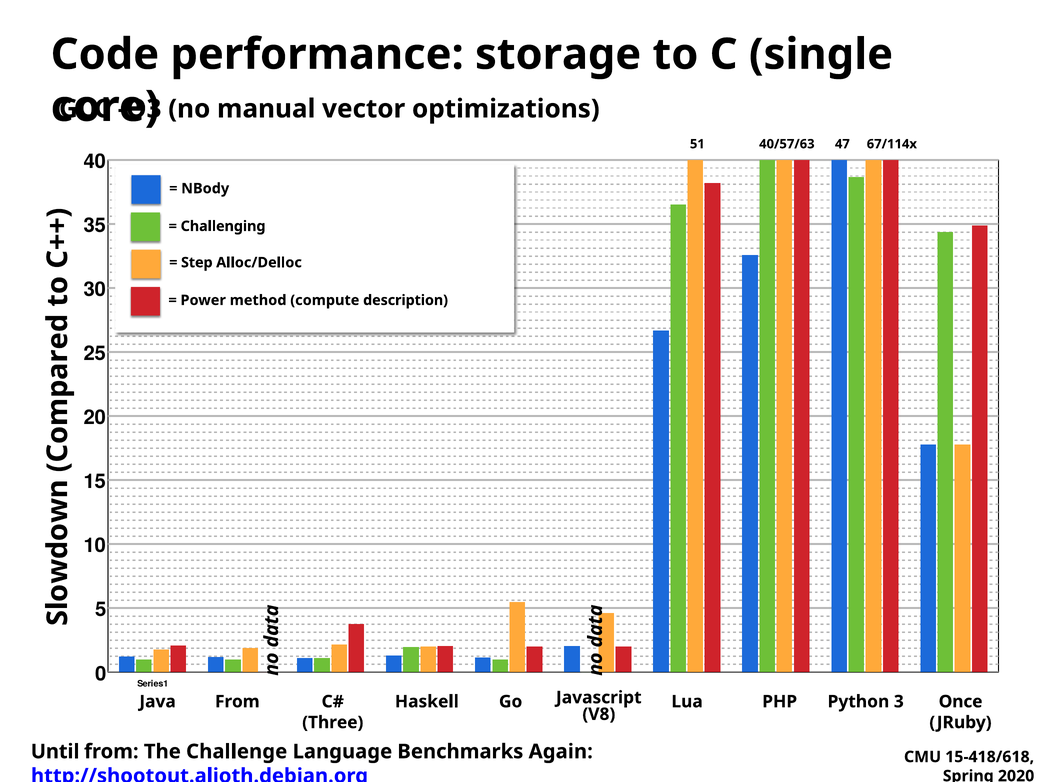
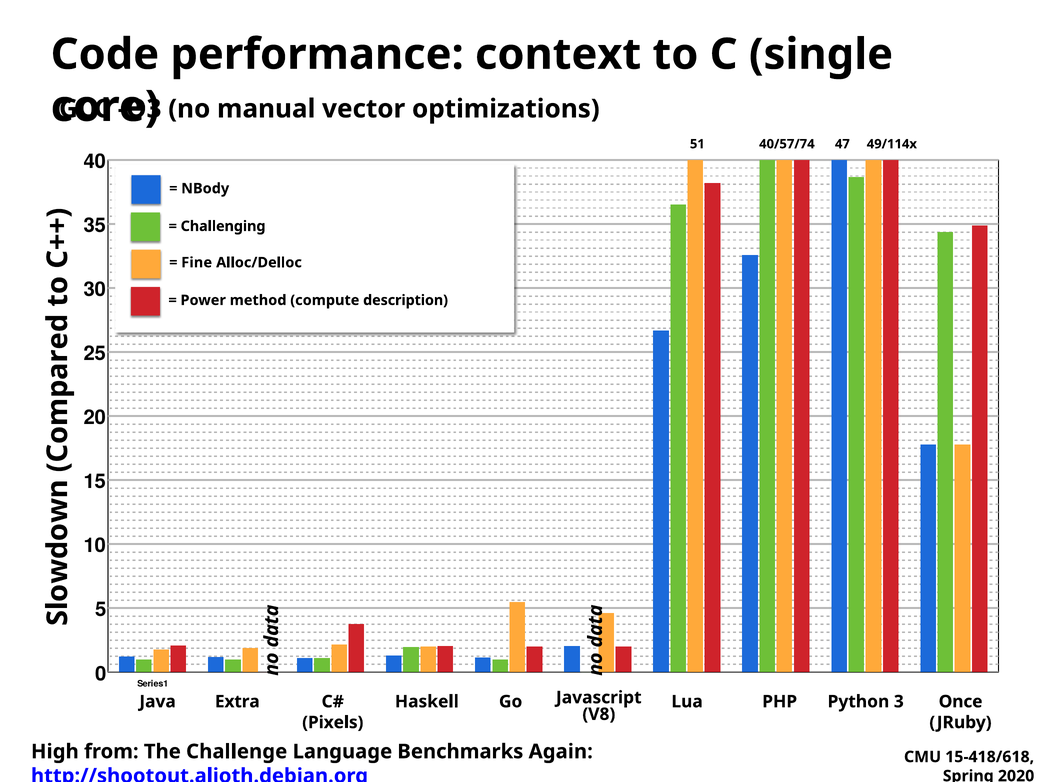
storage: storage -> context
40/57/63: 40/57/63 -> 40/57/74
67/114x: 67/114x -> 49/114x
Step: Step -> Fine
Java From: From -> Extra
Three: Three -> Pixels
Until: Until -> High
